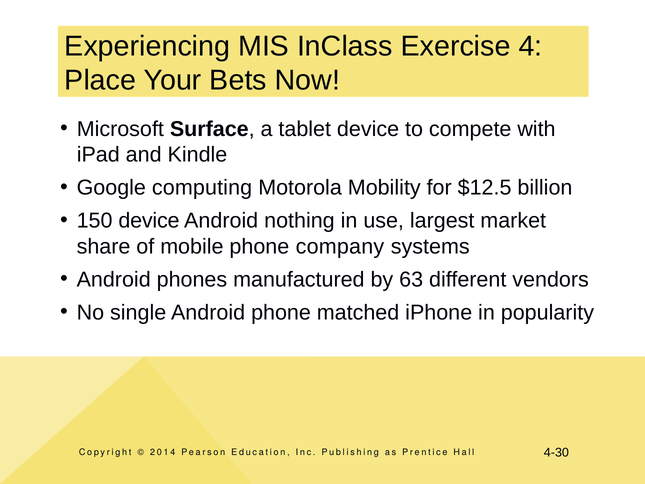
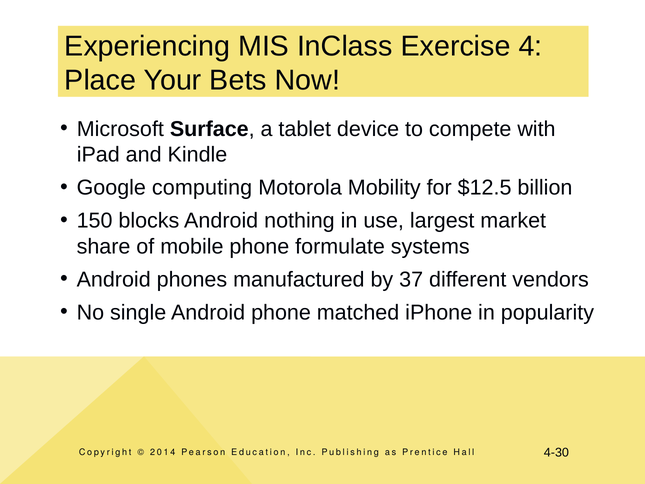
150 device: device -> blocks
company: company -> formulate
63: 63 -> 37
